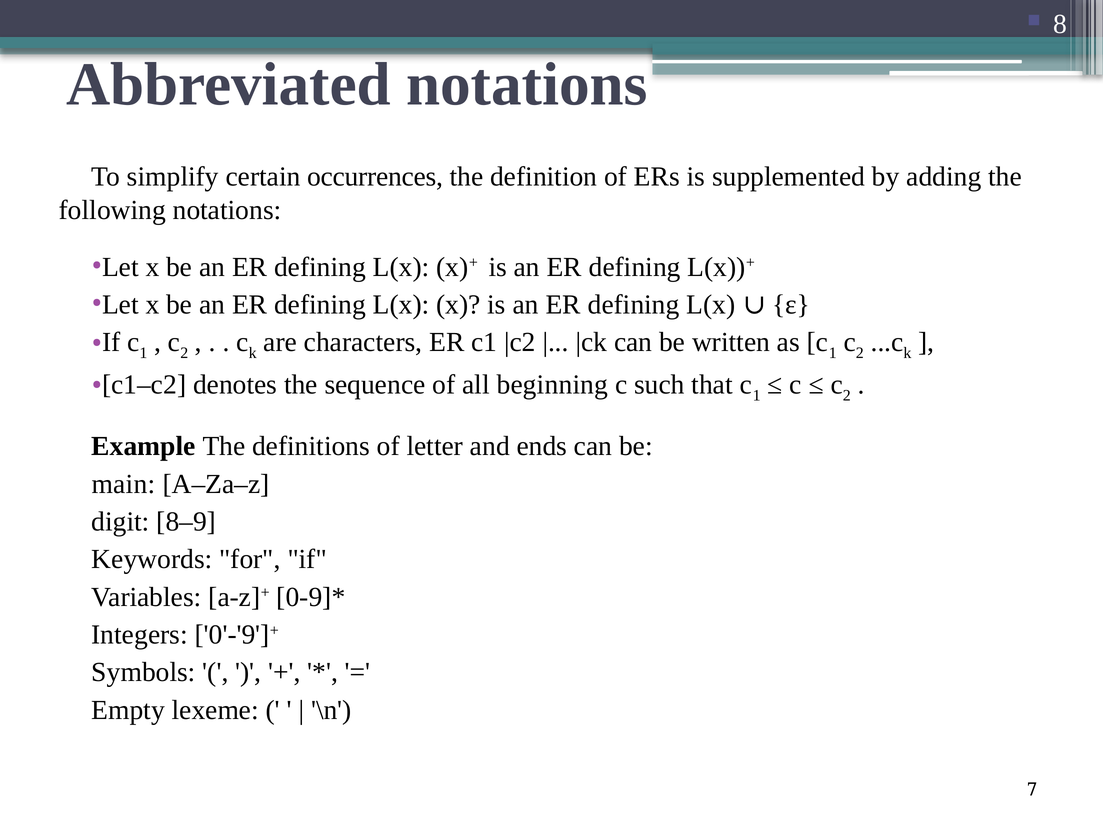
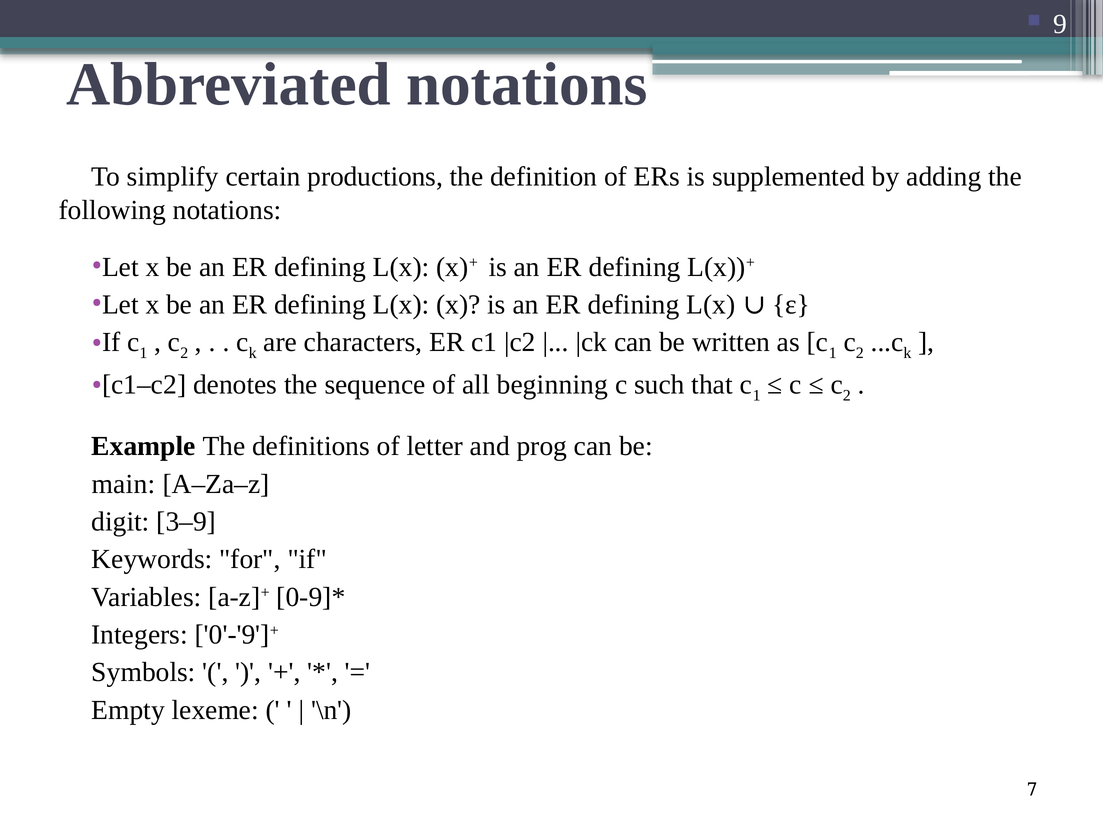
8: 8 -> 9
occurrences: occurrences -> productions
ends: ends -> prog
8–9: 8–9 -> 3–9
